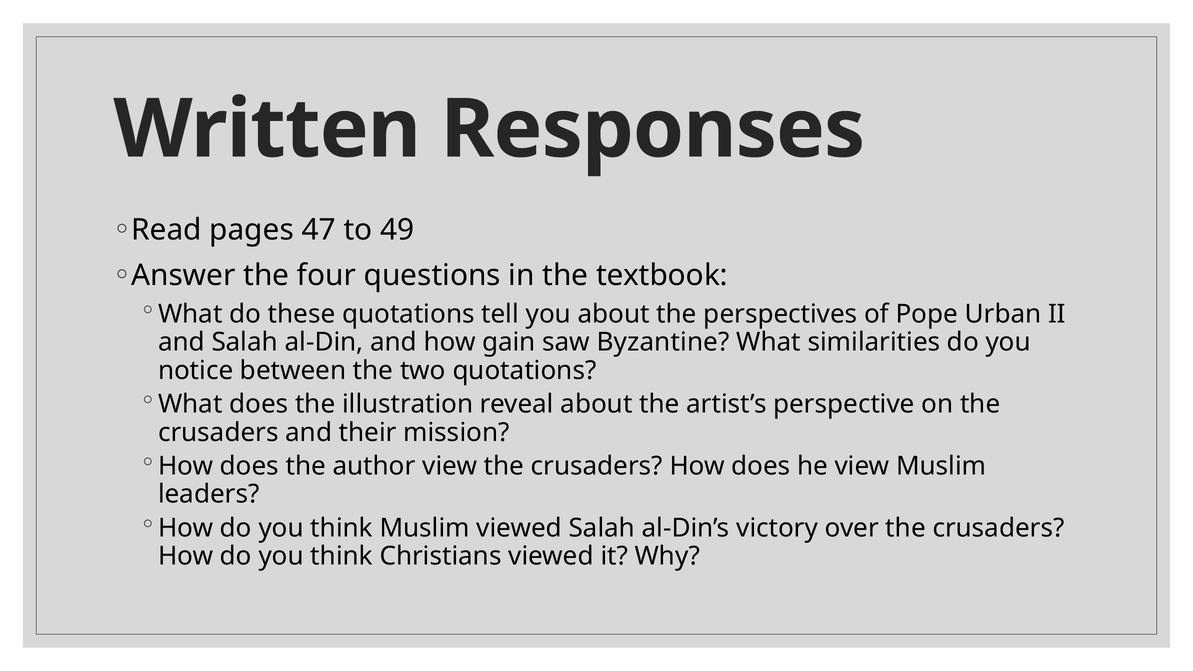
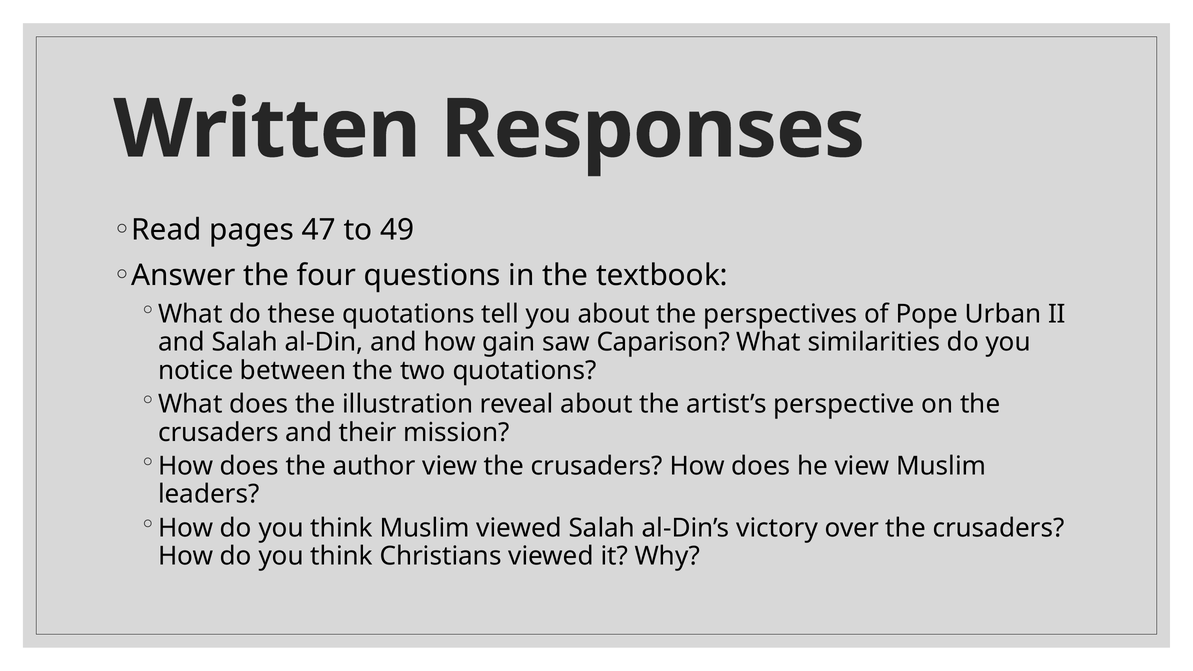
Byzantine: Byzantine -> Caparison
